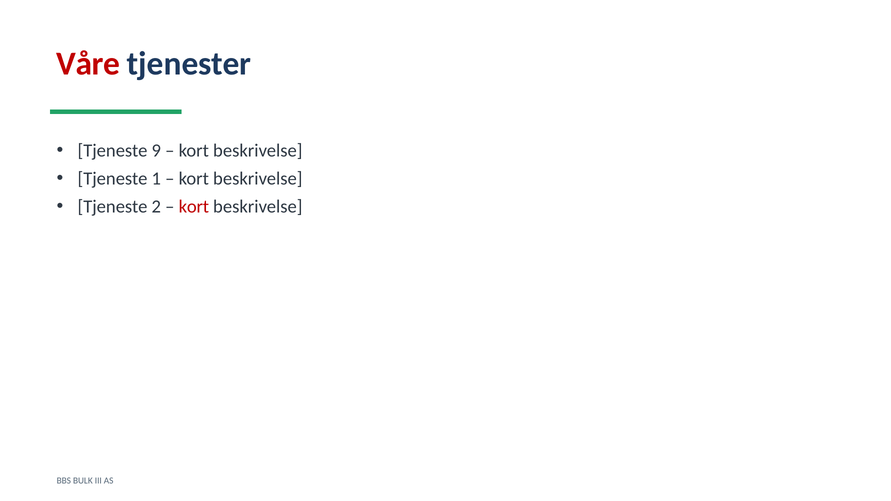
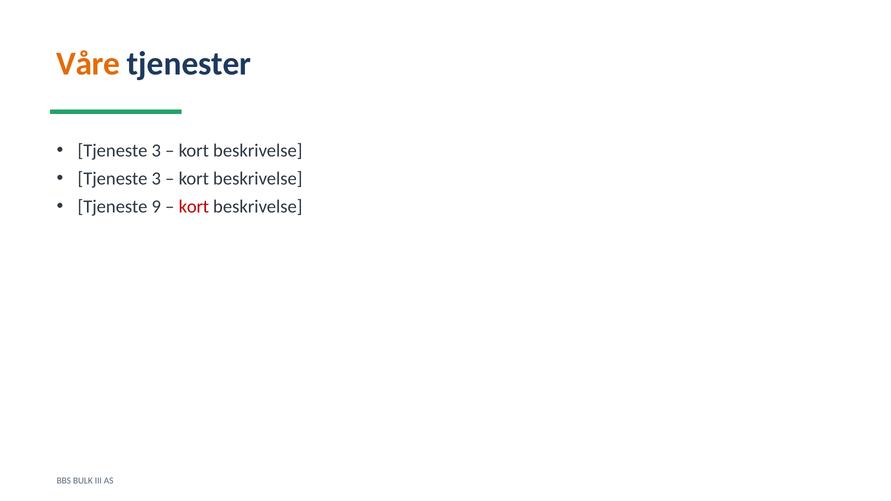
Våre colour: red -> orange
9 at (156, 151): 9 -> 3
1 at (156, 179): 1 -> 3
2: 2 -> 9
